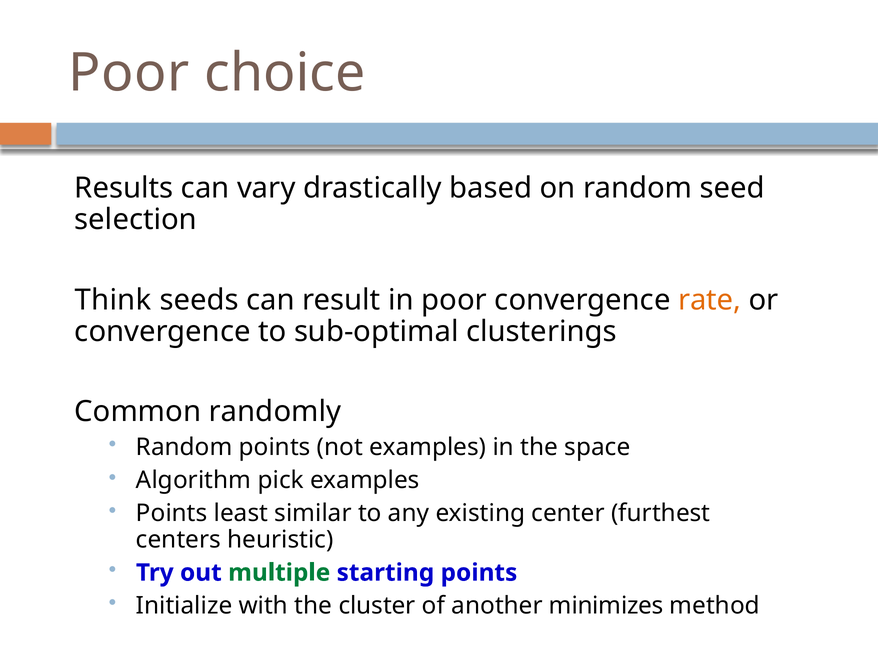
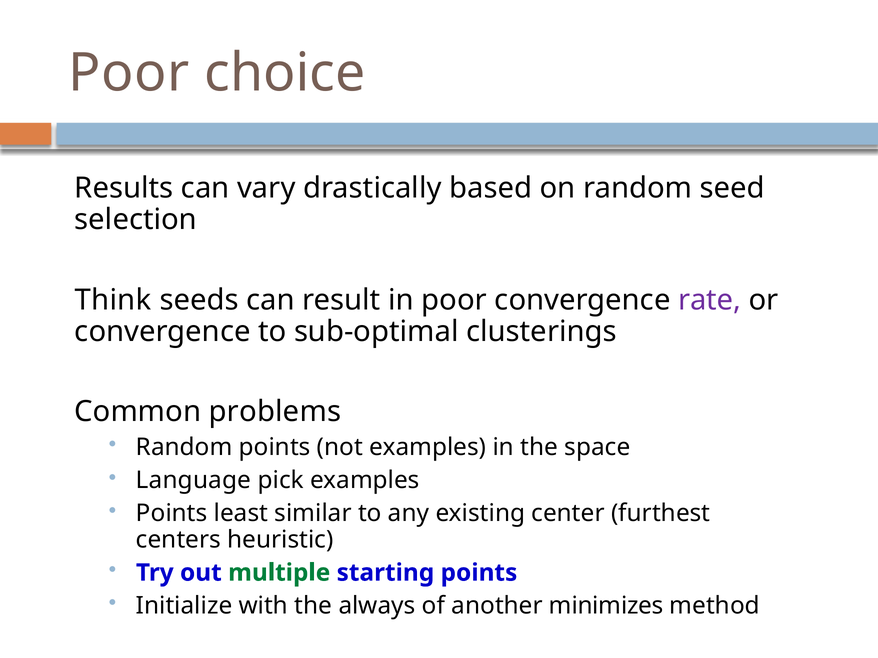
rate colour: orange -> purple
randomly: randomly -> problems
Algorithm: Algorithm -> Language
cluster: cluster -> always
